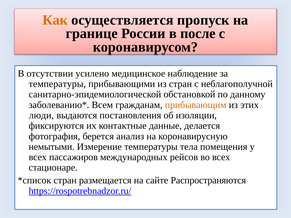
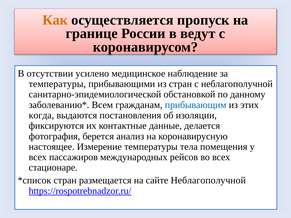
после: после -> ведут
прибывающим colour: orange -> blue
люди: люди -> когда
немытыми: немытыми -> настоящее
сайте Распространяются: Распространяются -> Неблагополучной
